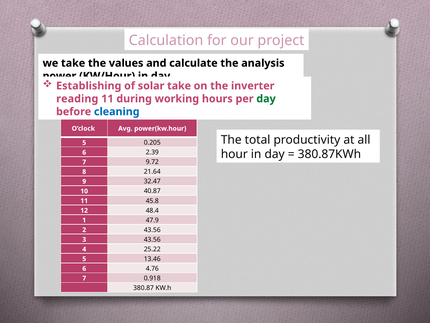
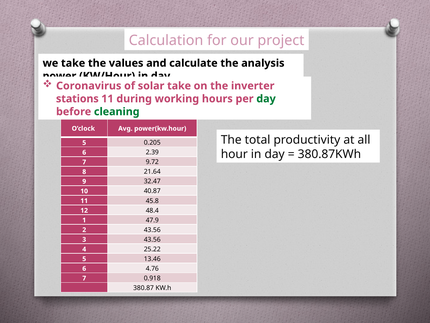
Establishing: Establishing -> Coronavirus
reading: reading -> stations
cleaning colour: blue -> green
